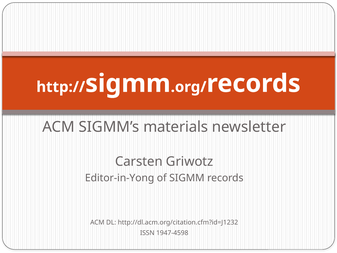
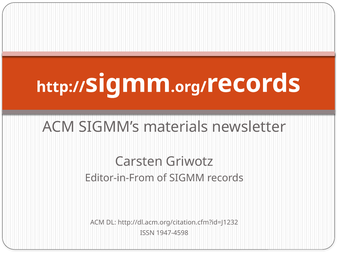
Editor-in-Yong: Editor-in-Yong -> Editor-in-From
